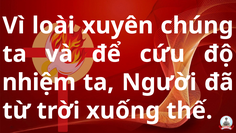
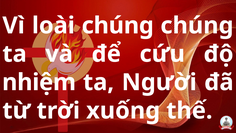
loài xuyên: xuyên -> chúng
